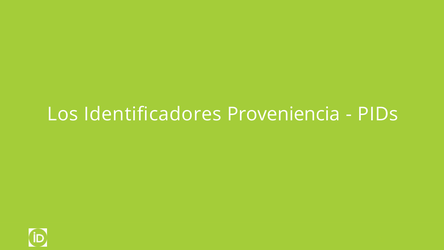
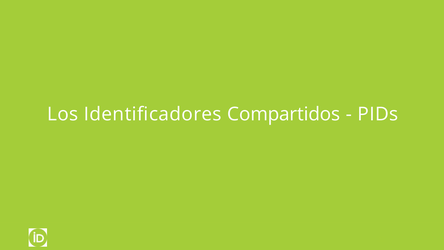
Proveniencia: Proveniencia -> Compartidos
